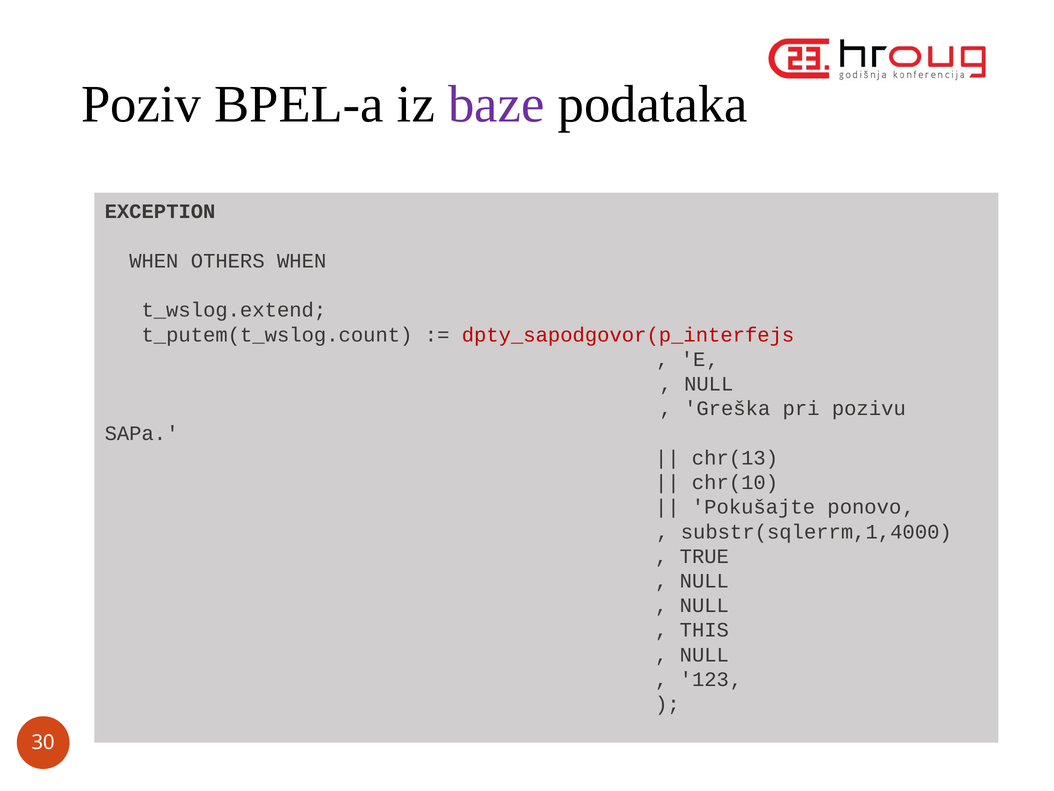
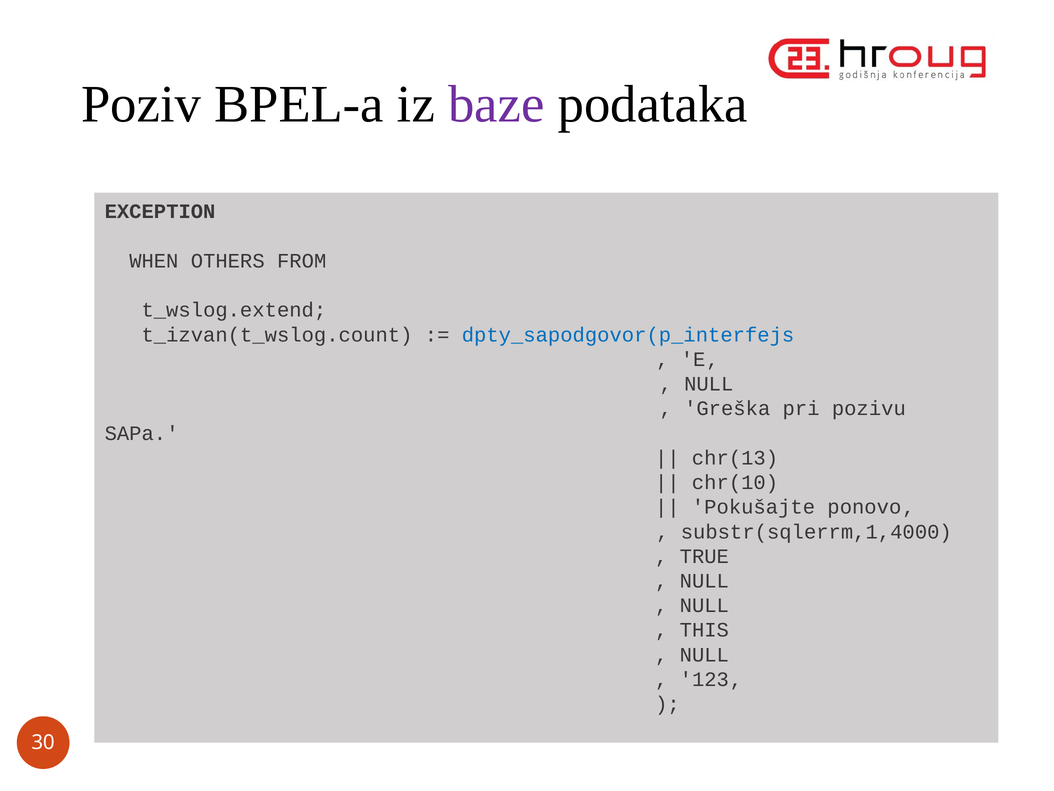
OTHERS WHEN: WHEN -> FROM
t_putem(t_wslog.count: t_putem(t_wslog.count -> t_izvan(t_wslog.count
dpty_sapodgovor(p_interfejs colour: red -> blue
